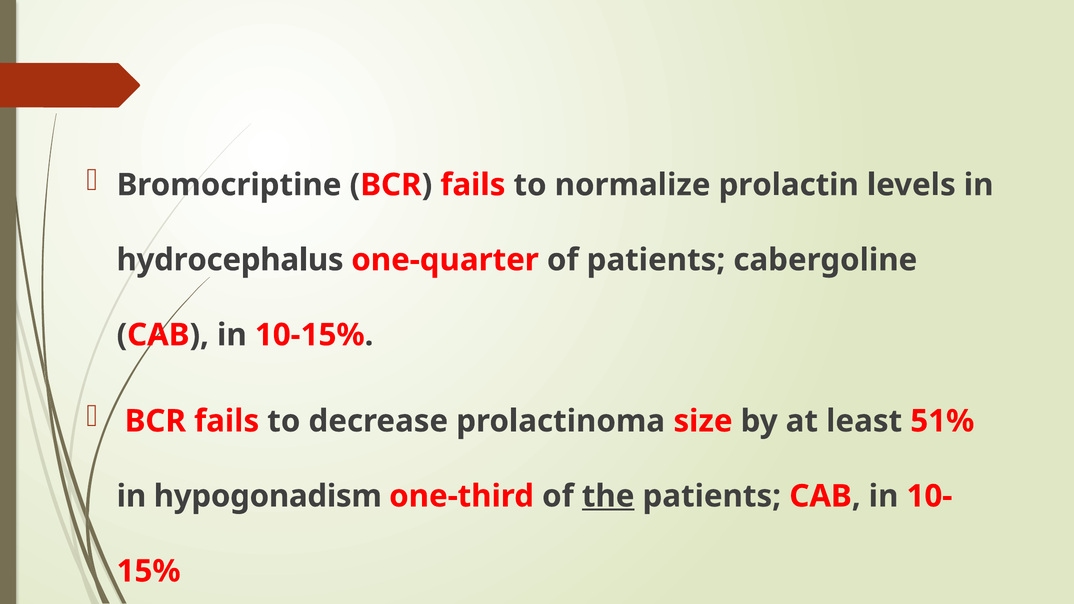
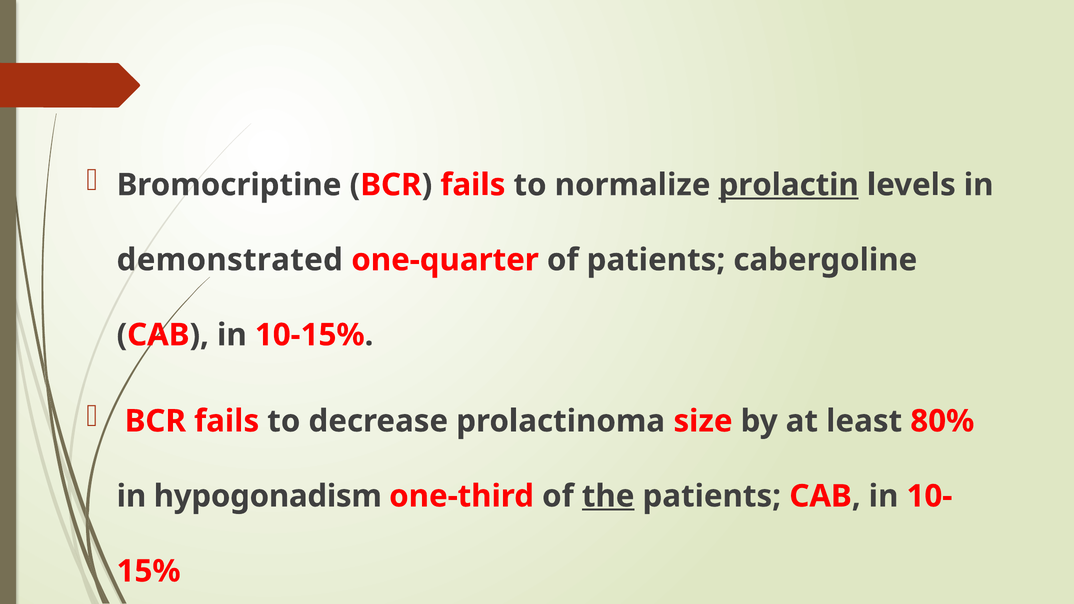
prolactin underline: none -> present
hydrocephalus: hydrocephalus -> demonstrated
51%: 51% -> 80%
